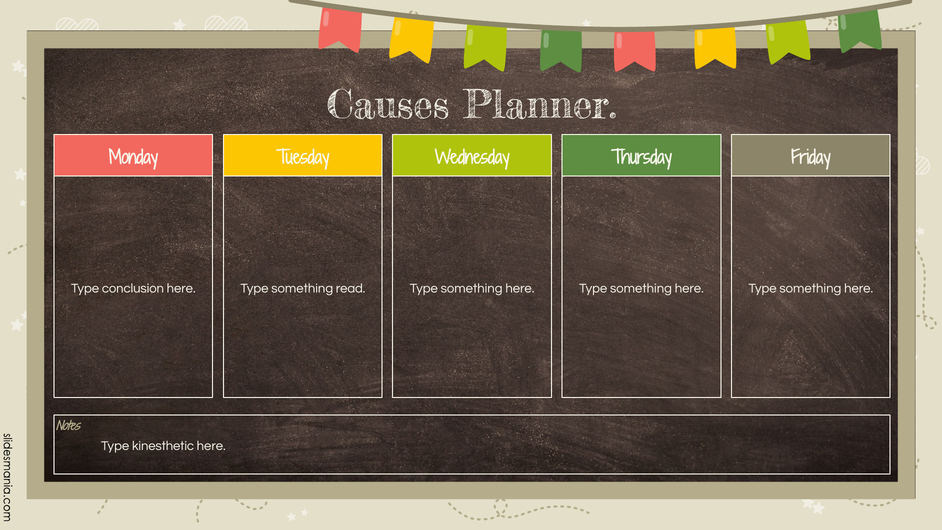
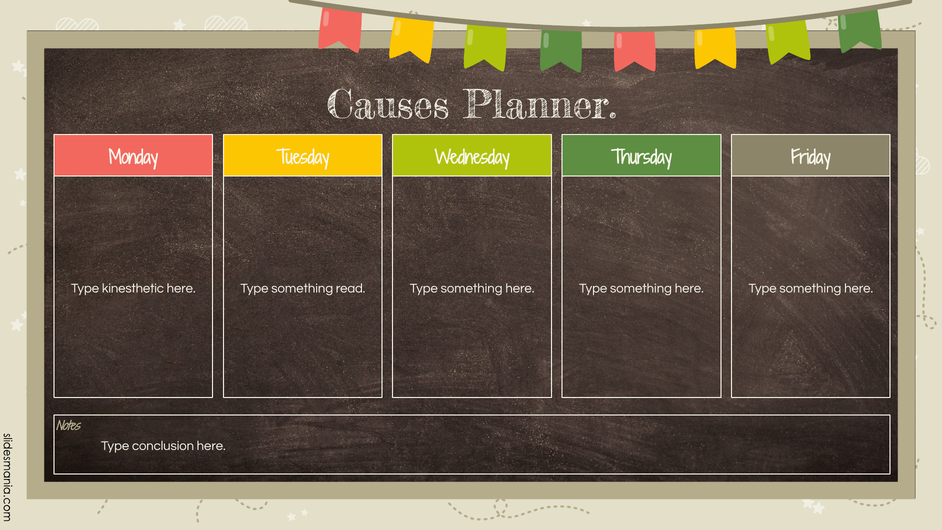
conclusion: conclusion -> kinesthetic
kinesthetic: kinesthetic -> conclusion
